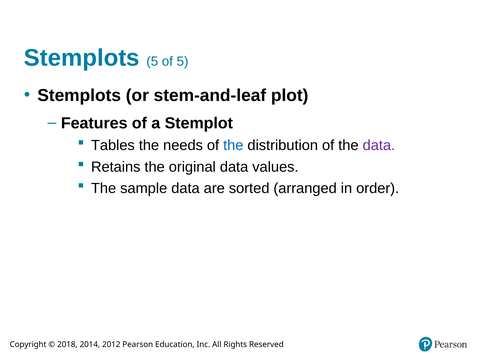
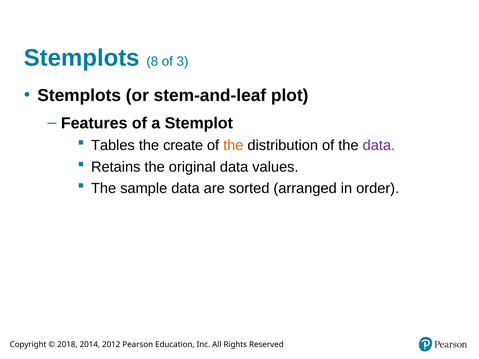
Stemplots 5: 5 -> 8
of 5: 5 -> 3
needs: needs -> create
the at (233, 146) colour: blue -> orange
